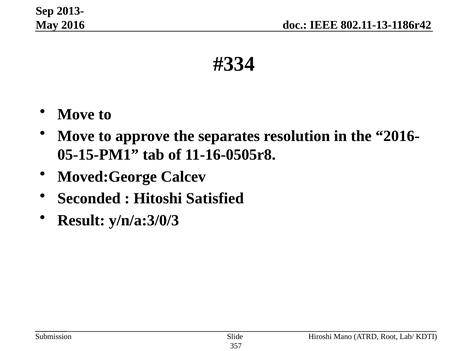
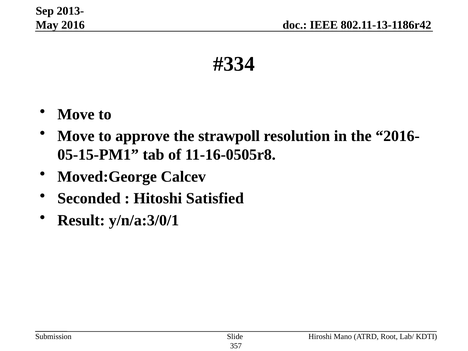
separates: separates -> strawpoll
y/n/a:3/0/3: y/n/a:3/0/3 -> y/n/a:3/0/1
